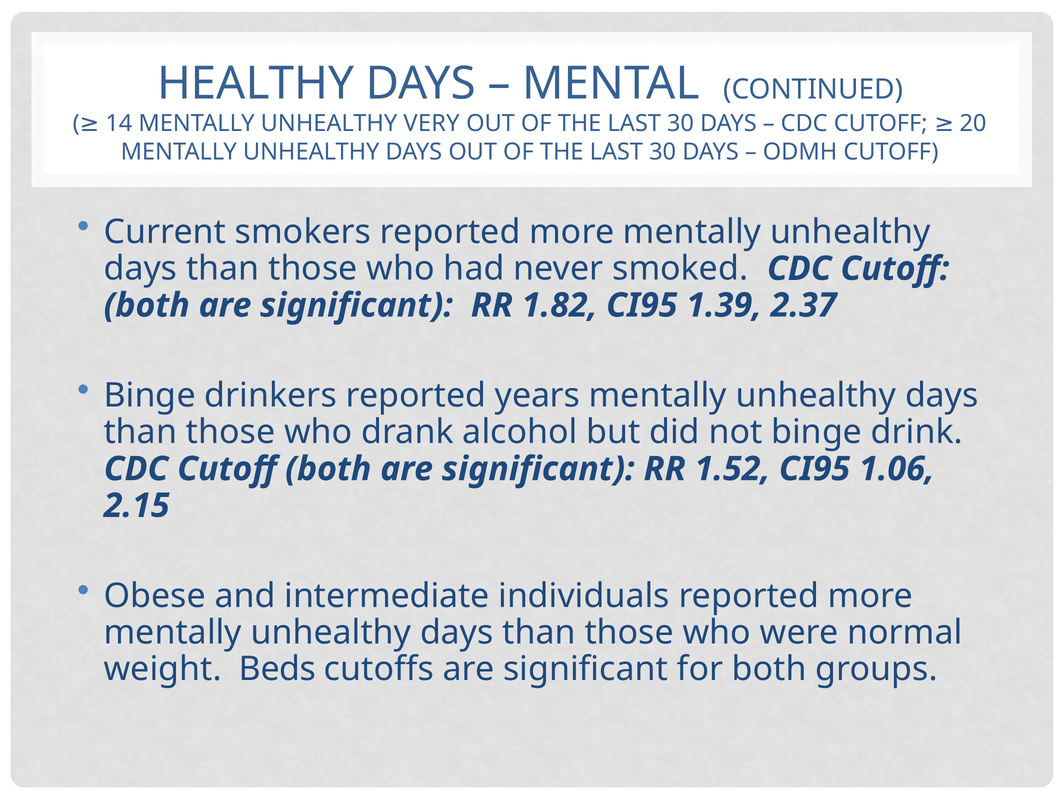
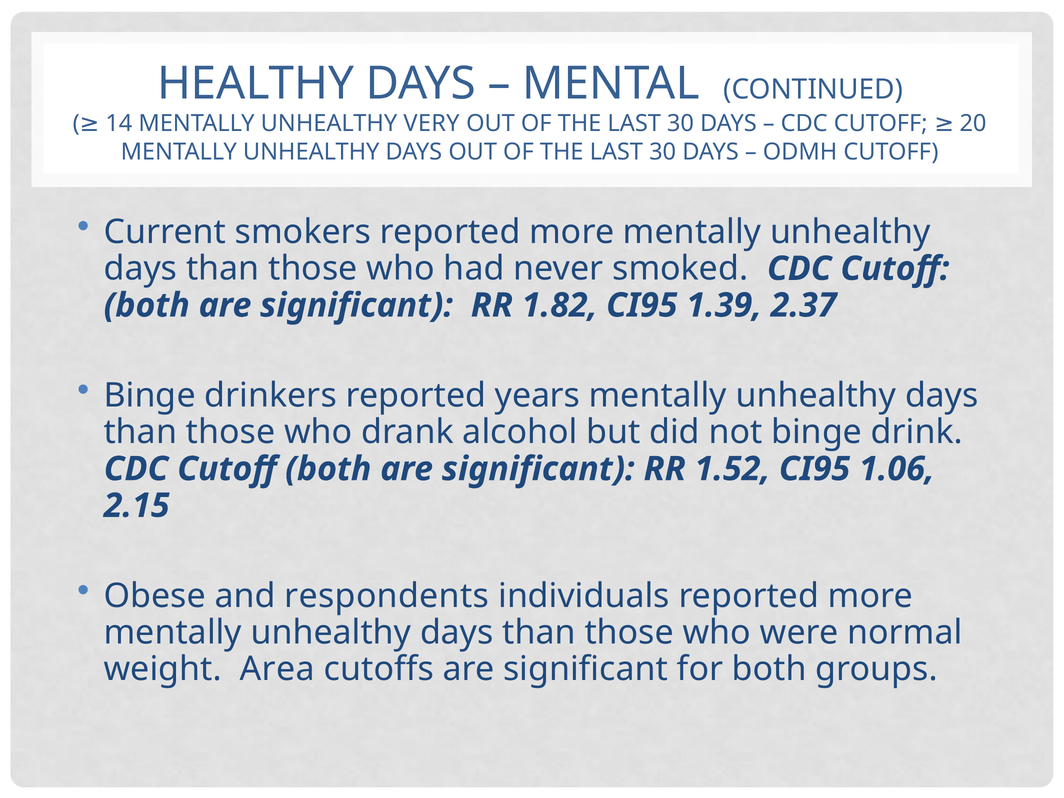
intermediate: intermediate -> respondents
Beds: Beds -> Area
